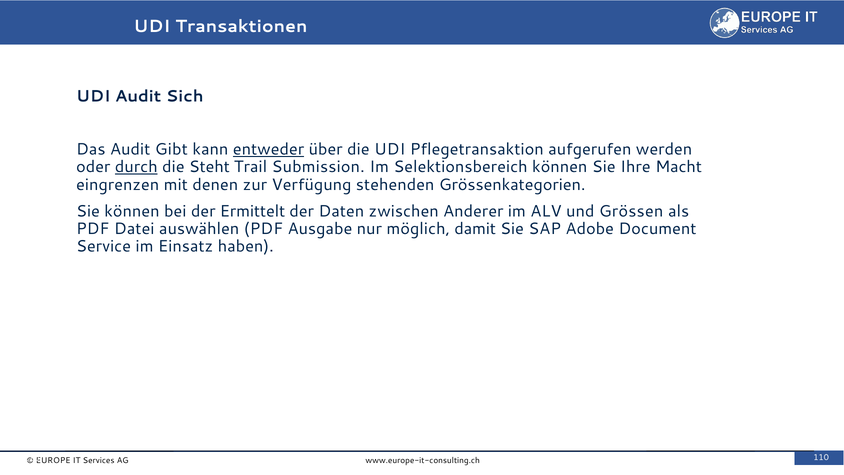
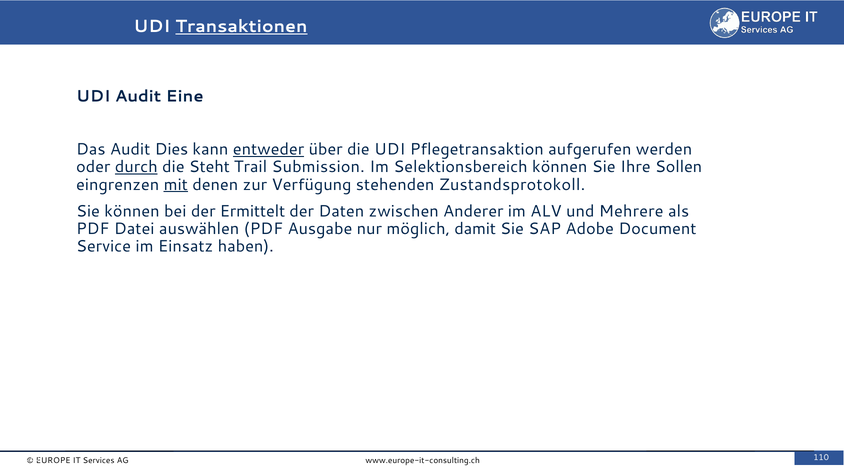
Transaktionen underline: none -> present
Sich: Sich -> Eine
Gibt: Gibt -> Dies
Macht: Macht -> Sollen
mit underline: none -> present
Grössenkategorien: Grössenkategorien -> Zustandsprotokoll
Grössen: Grössen -> Mehrere
